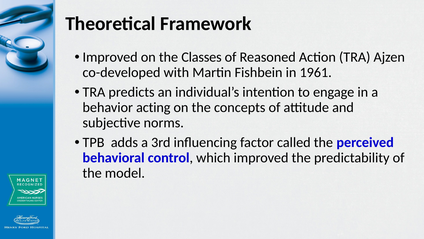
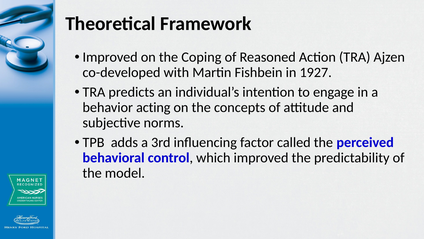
Classes: Classes -> Coping
1961: 1961 -> 1927
